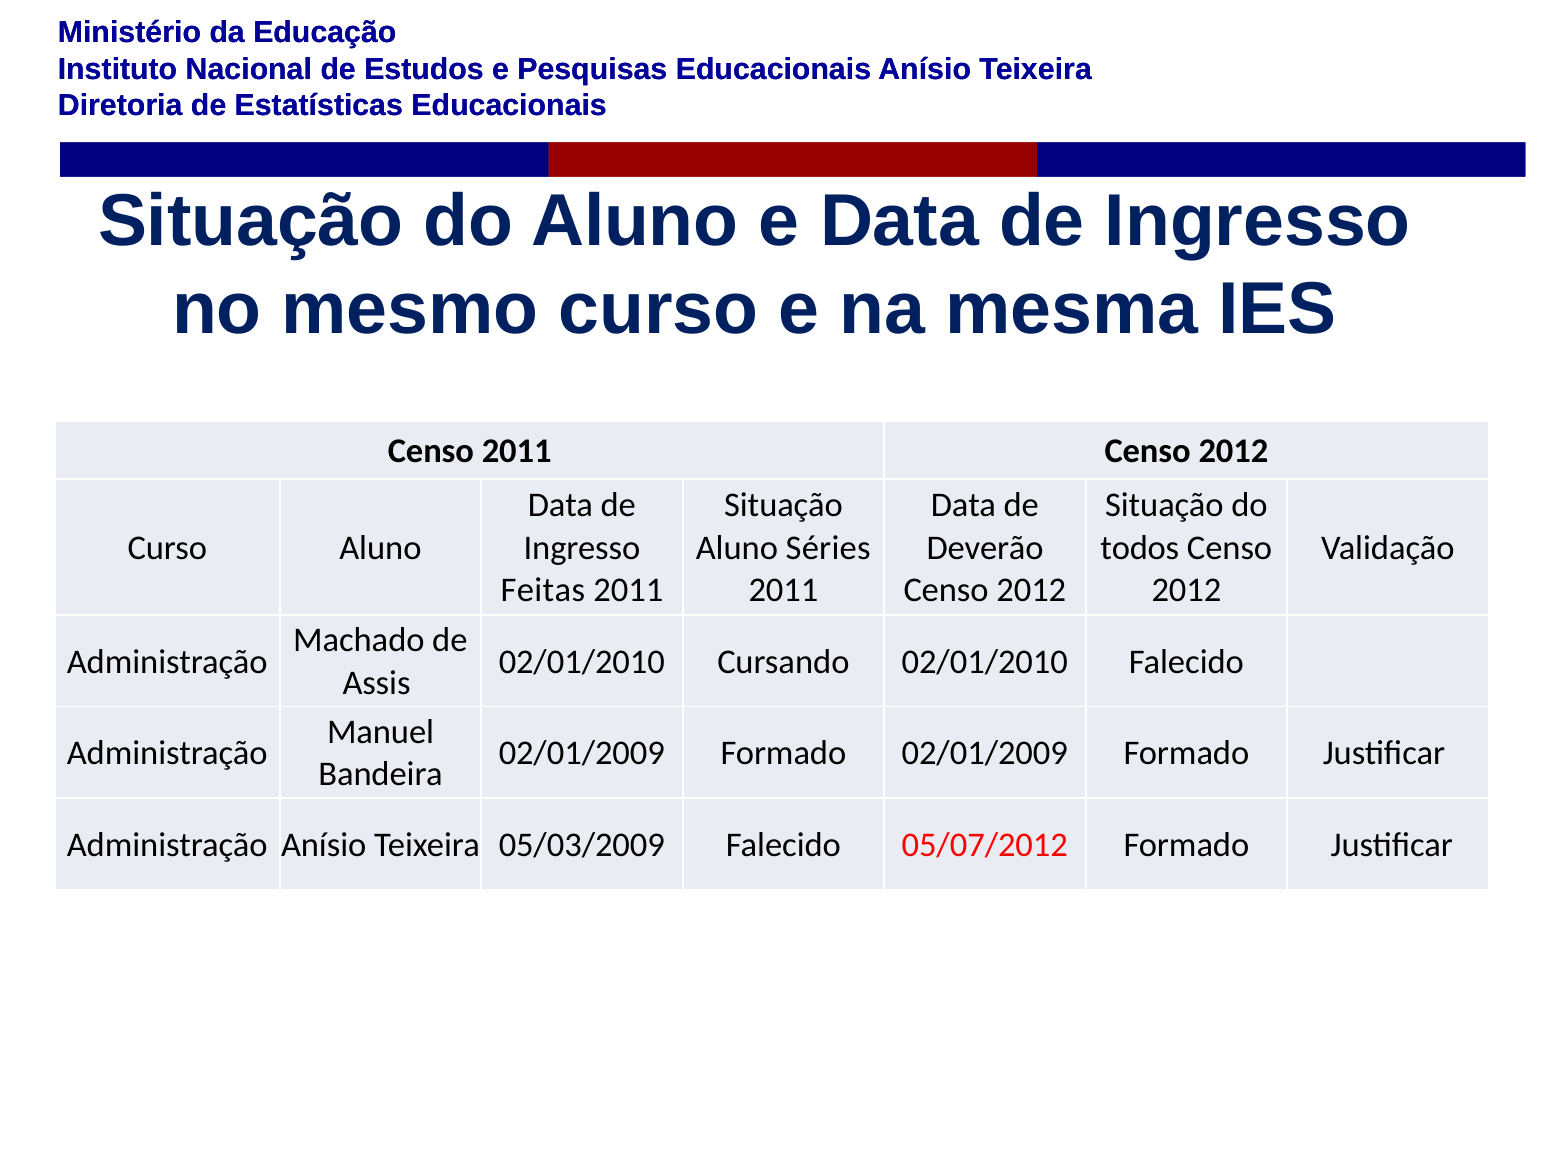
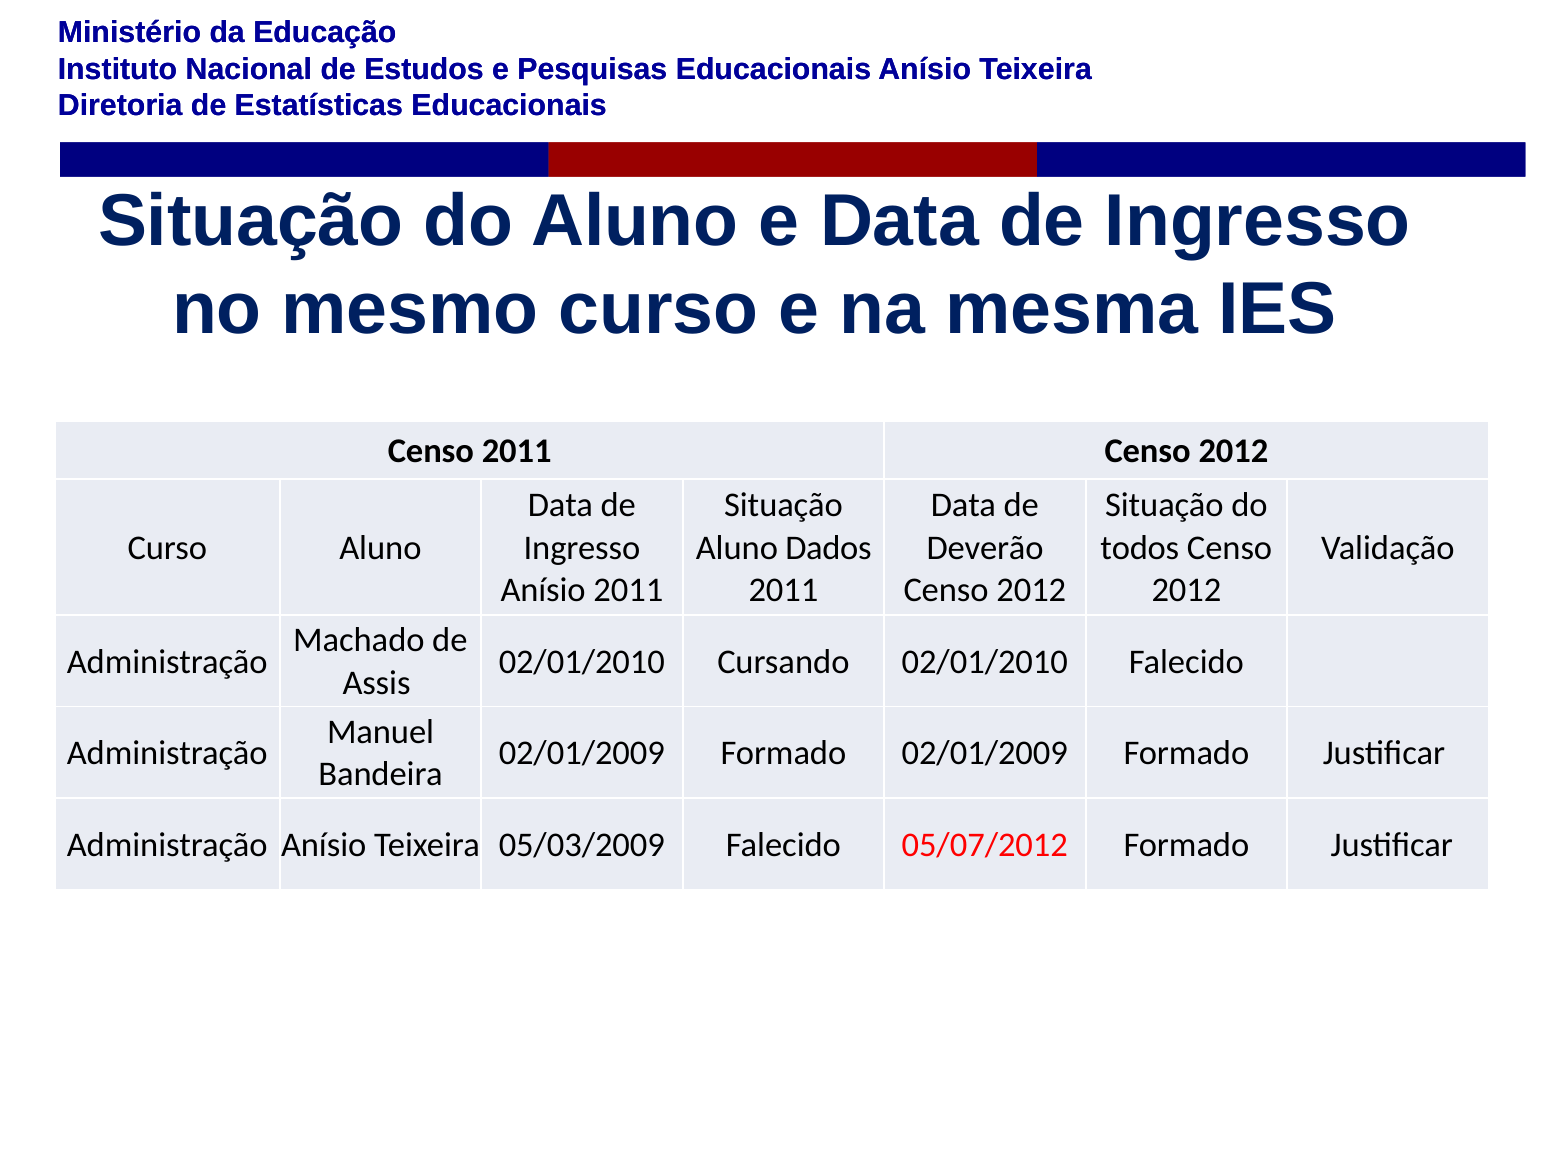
Séries: Séries -> Dados
Feitas at (543, 590): Feitas -> Anísio
